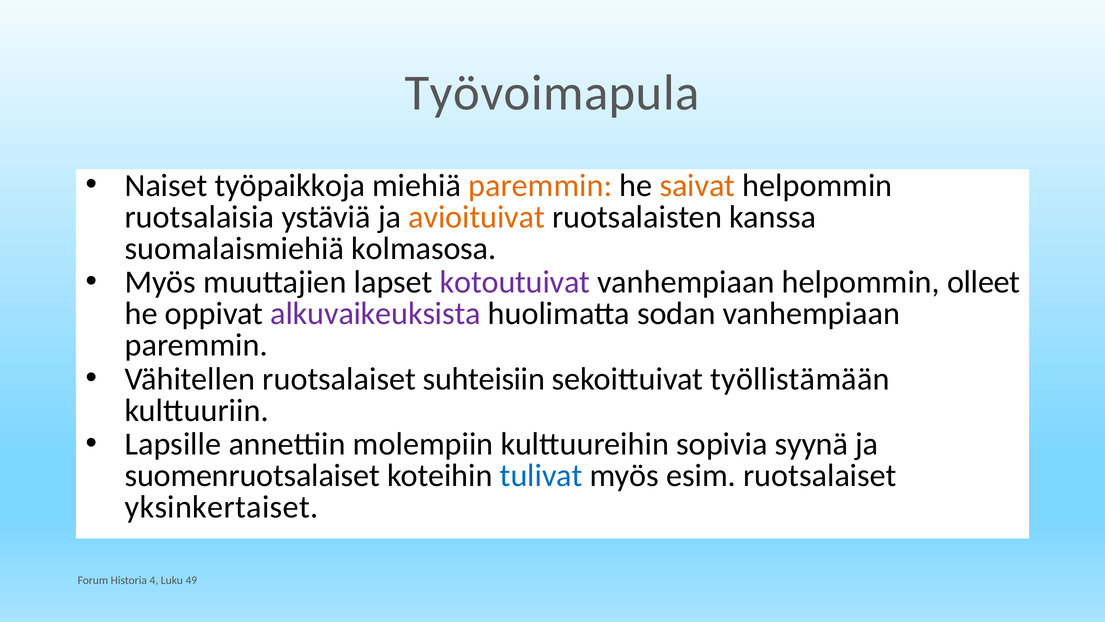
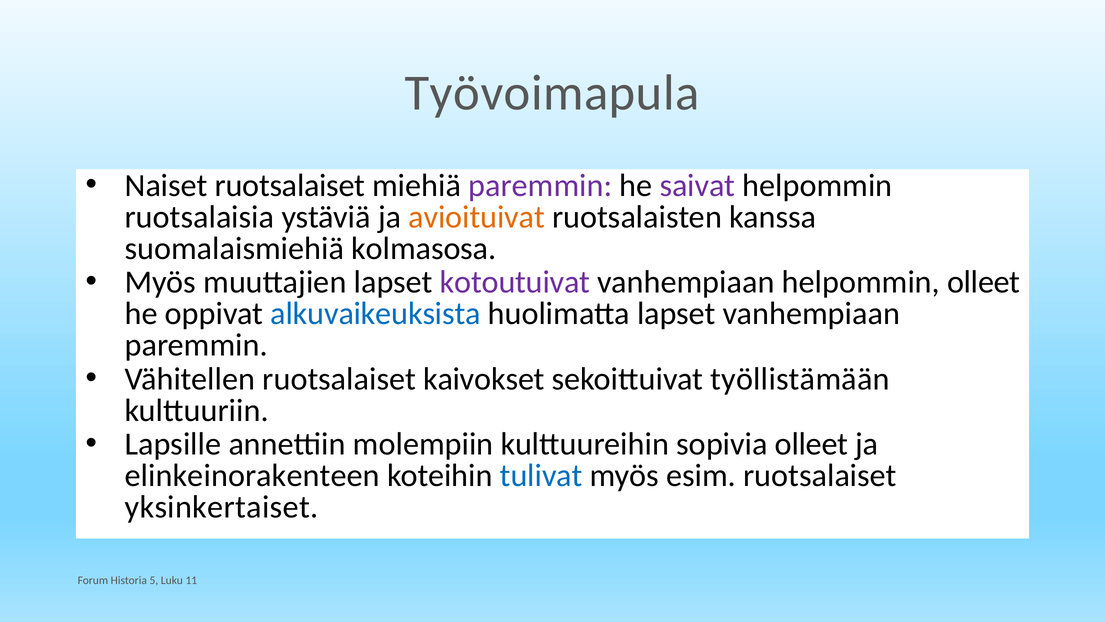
Naiset työpaikkoja: työpaikkoja -> ruotsalaiset
paremmin at (540, 186) colour: orange -> purple
saivat colour: orange -> purple
alkuvaikeuksista colour: purple -> blue
huolimatta sodan: sodan -> lapset
suhteisiin: suhteisiin -> kaivokset
sopivia syynä: syynä -> olleet
suomenruotsalaiset: suomenruotsalaiset -> elinkeinorakenteen
4: 4 -> 5
49: 49 -> 11
